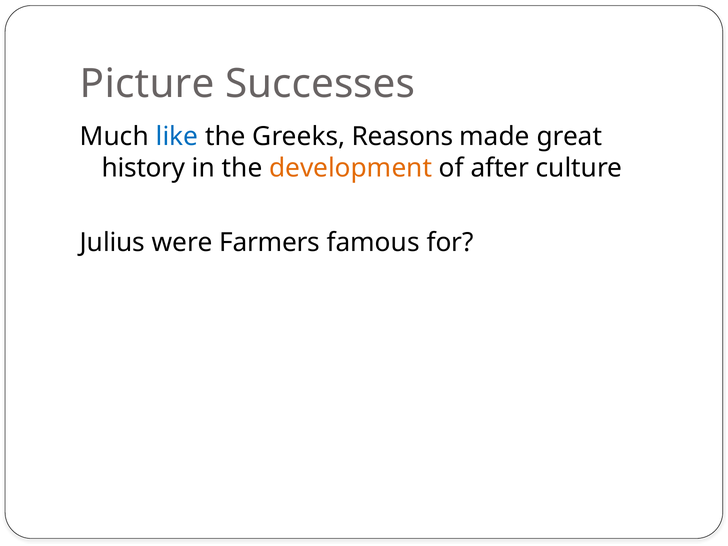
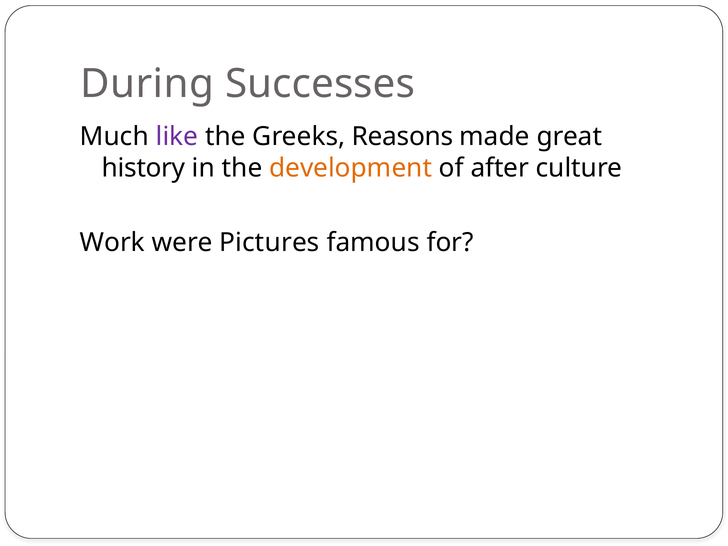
Picture: Picture -> During
like colour: blue -> purple
Julius: Julius -> Work
Farmers: Farmers -> Pictures
